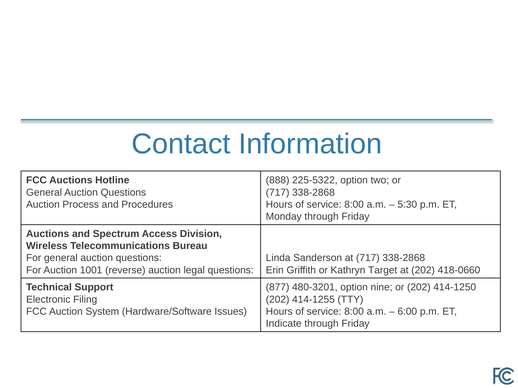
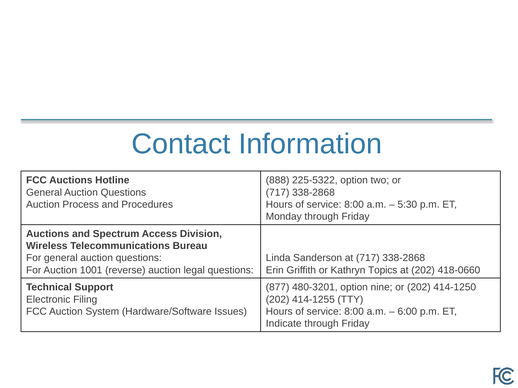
Target: Target -> Topics
